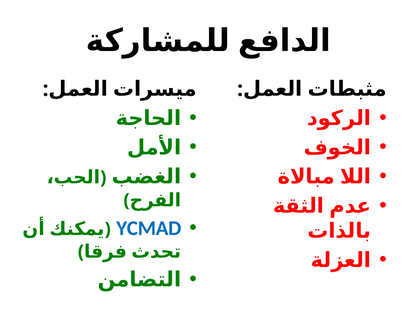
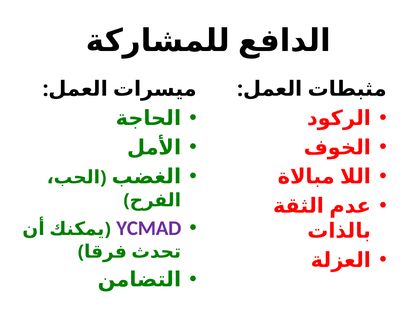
YCMAD colour: blue -> purple
